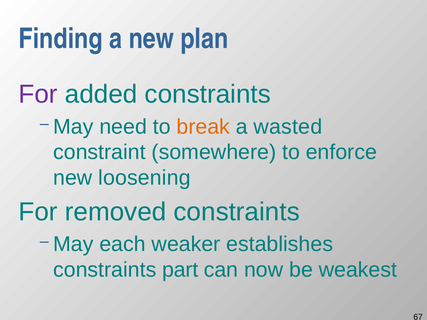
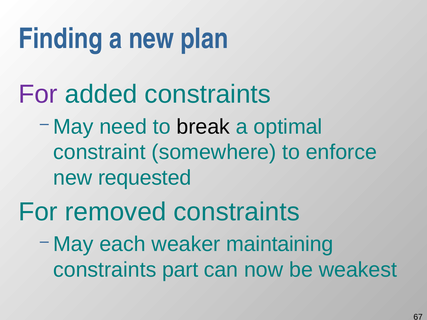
break colour: orange -> black
wasted: wasted -> optimal
loosening: loosening -> requested
establishes: establishes -> maintaining
